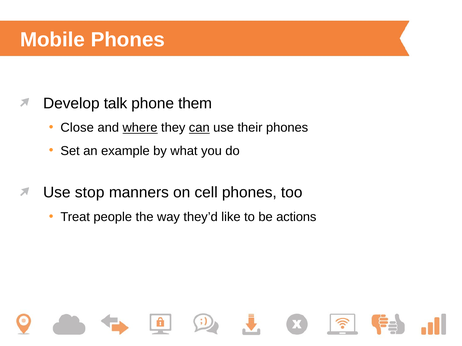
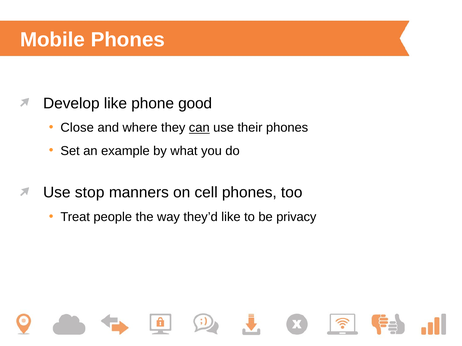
Develop talk: talk -> like
them: them -> good
where underline: present -> none
actions: actions -> privacy
